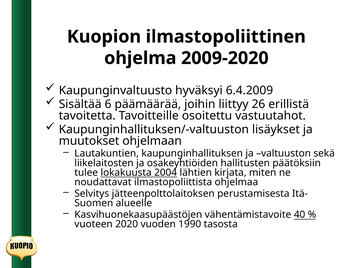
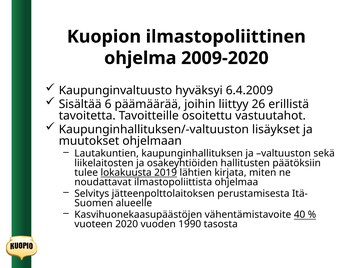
2004: 2004 -> 2019
